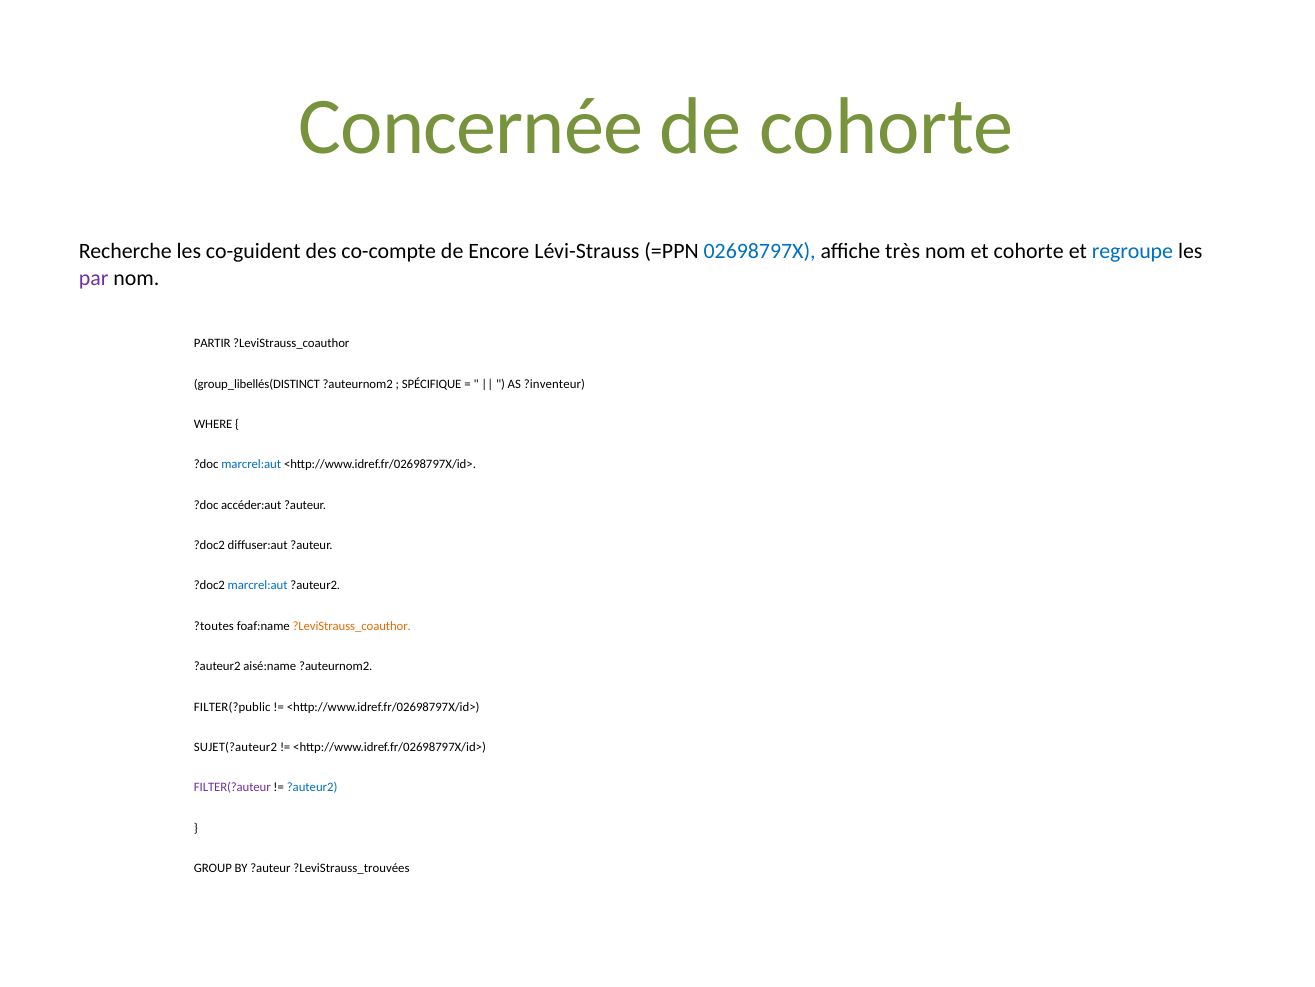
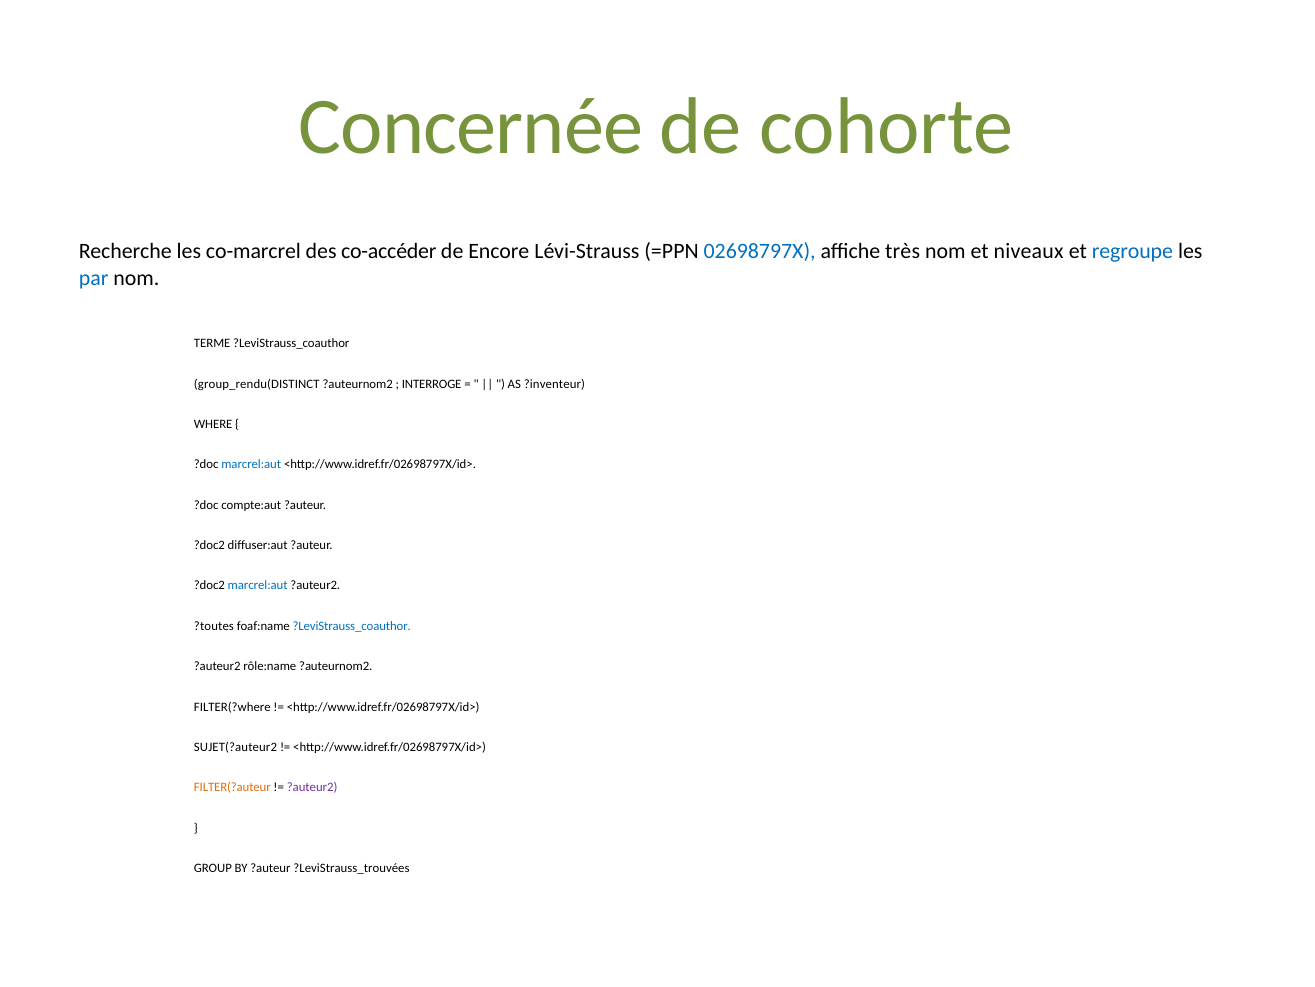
co-guident: co-guident -> co-marcrel
co-compte: co-compte -> co-accéder
et cohorte: cohorte -> niveaux
par colour: purple -> blue
PARTIR: PARTIR -> TERME
group_libellés(DISTINCT: group_libellés(DISTINCT -> group_rendu(DISTINCT
SPÉCIFIQUE: SPÉCIFIQUE -> INTERROGE
accéder:aut: accéder:aut -> compte:aut
?LeviStrauss_coauthor at (352, 626) colour: orange -> blue
aisé:name: aisé:name -> rôle:name
FILTER(?public: FILTER(?public -> FILTER(?where
FILTER(?auteur colour: purple -> orange
?auteur2 at (312, 787) colour: blue -> purple
